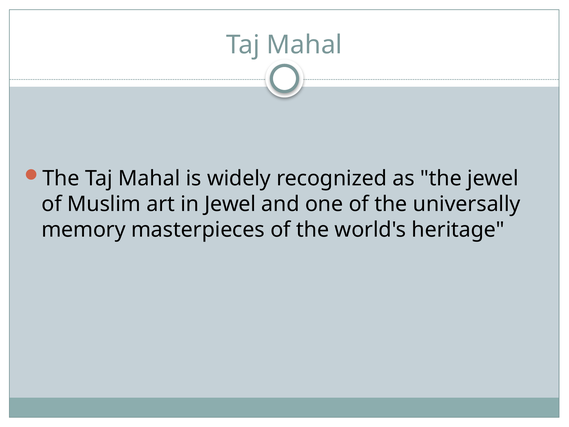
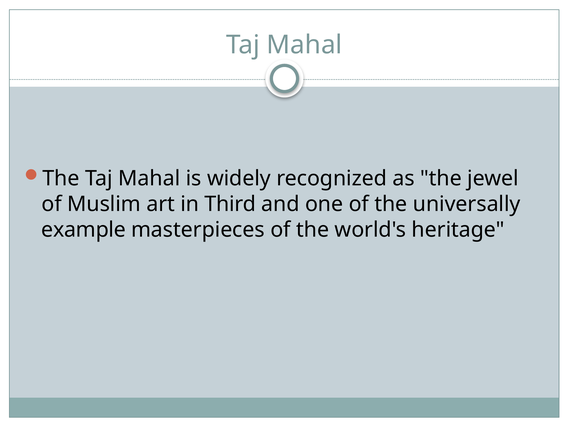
in Jewel: Jewel -> Third
memory: memory -> example
